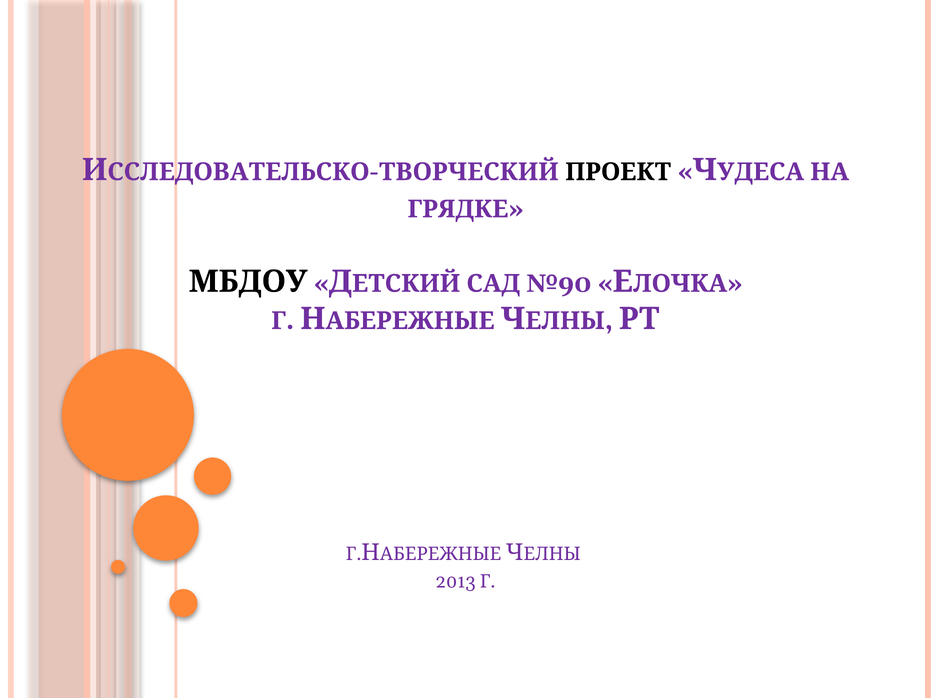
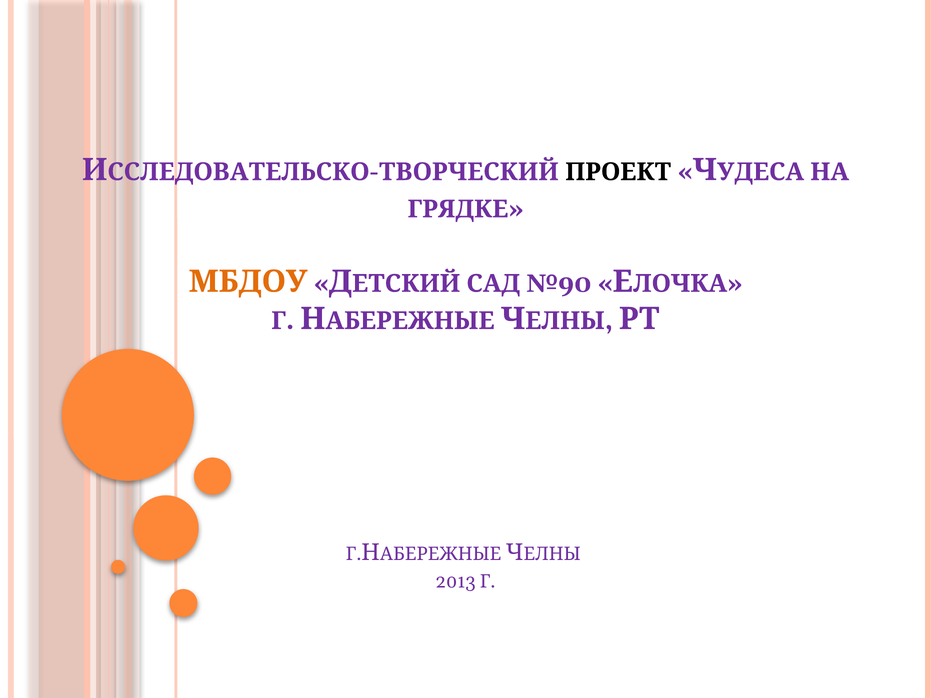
МБДОУ colour: black -> orange
